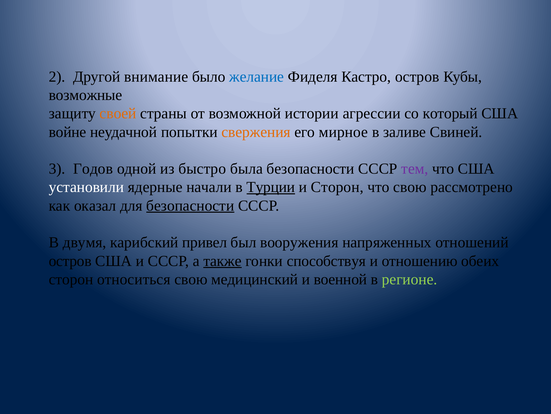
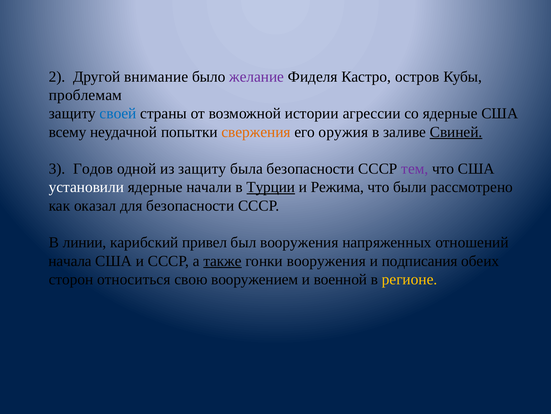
желание colour: blue -> purple
возможные: возможные -> проблемам
своей colour: orange -> blue
со который: который -> ядерные
войне: войне -> всему
мирное: мирное -> оружия
Свиней underline: none -> present
из быстро: быстро -> защиту
и Сторон: Сторон -> Режима
что свою: свою -> были
безопасности at (190, 205) underline: present -> none
двумя: двумя -> линии
остров at (70, 260): остров -> начала
гонки способствуя: способствуя -> вооружения
отношению: отношению -> подписания
медицинский: медицинский -> вооружением
регионе colour: light green -> yellow
